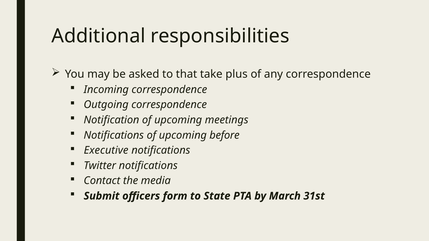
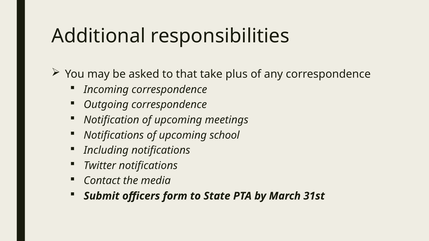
before: before -> school
Executive: Executive -> Including
